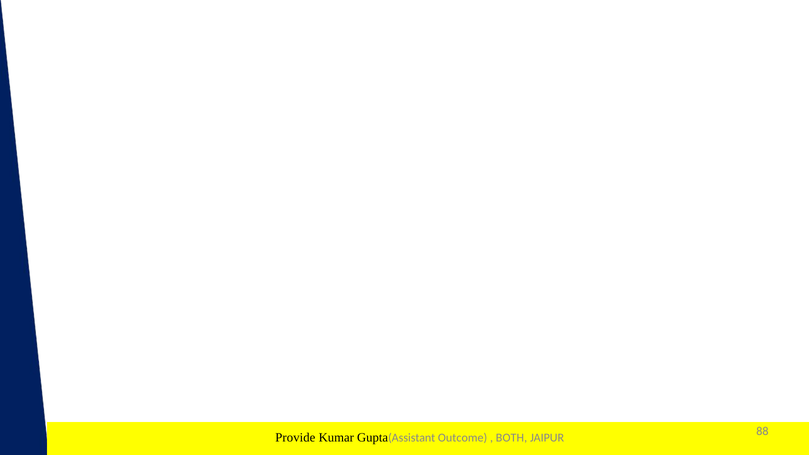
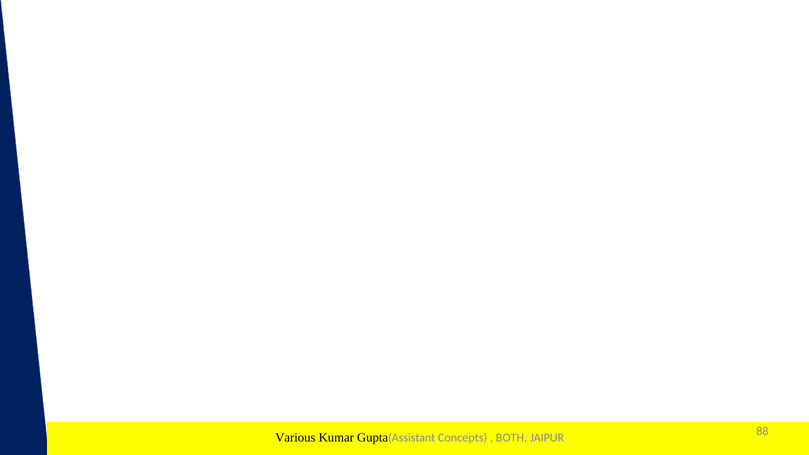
Provide: Provide -> Various
Outcome: Outcome -> Concepts
